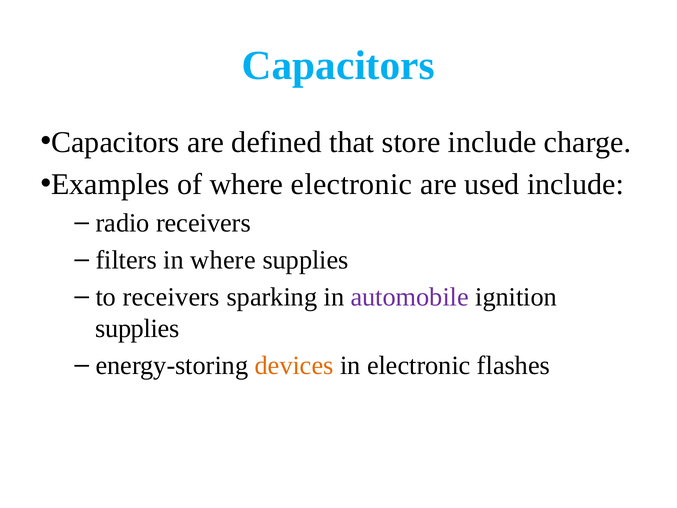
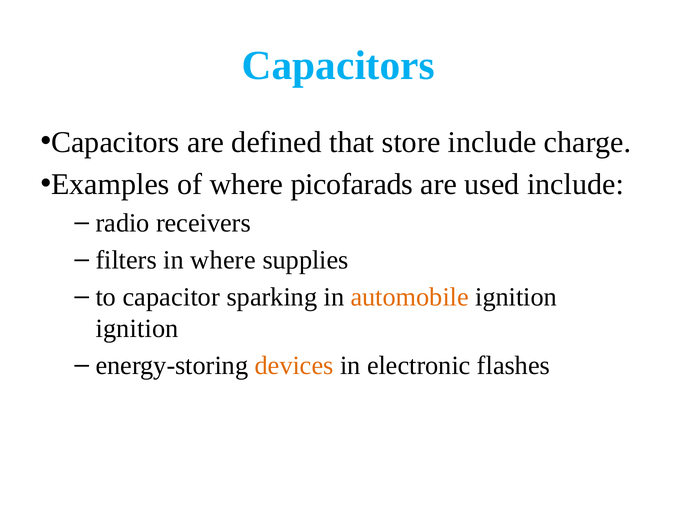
where electronic: electronic -> picofarads
to receivers: receivers -> capacitor
automobile colour: purple -> orange
supplies at (137, 328): supplies -> ignition
